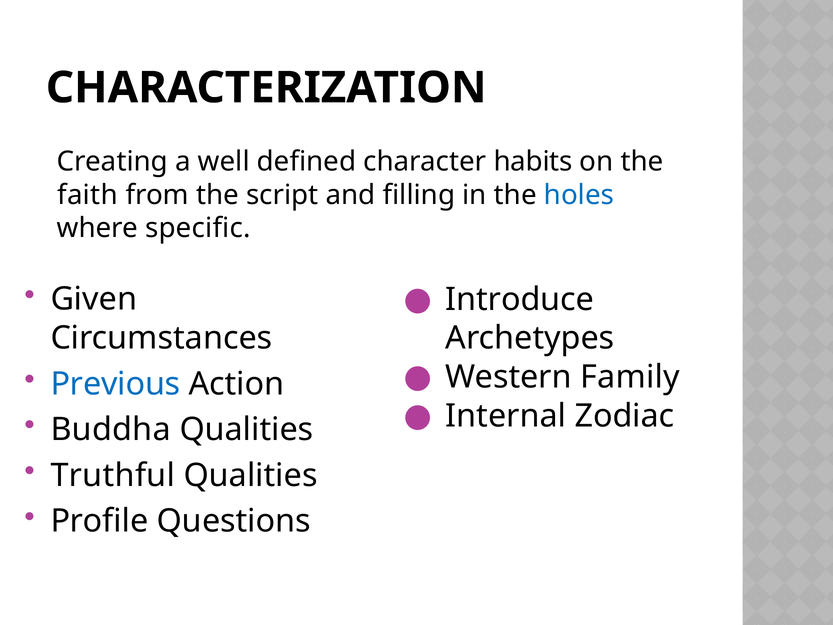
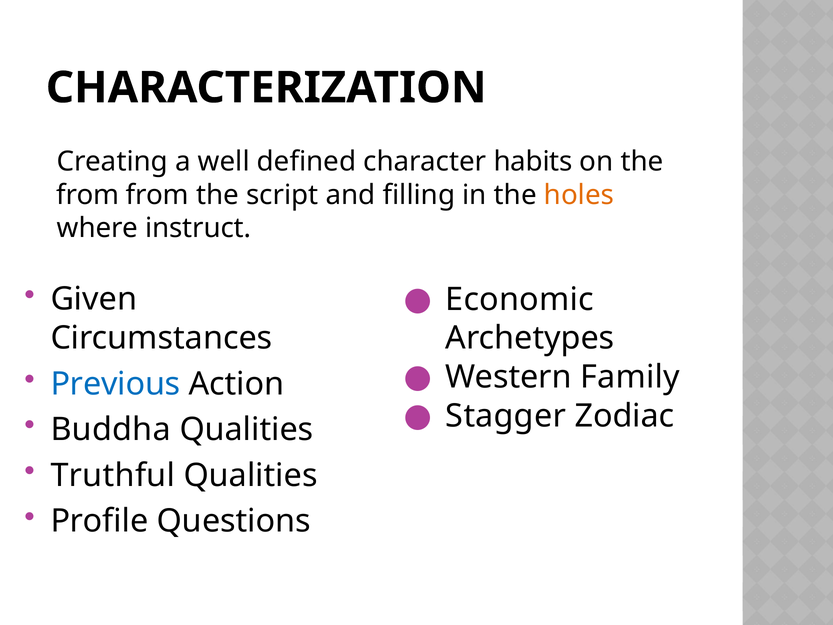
faith at (88, 195): faith -> from
holes colour: blue -> orange
specific: specific -> instruct
Introduce: Introduce -> Economic
Internal: Internal -> Stagger
